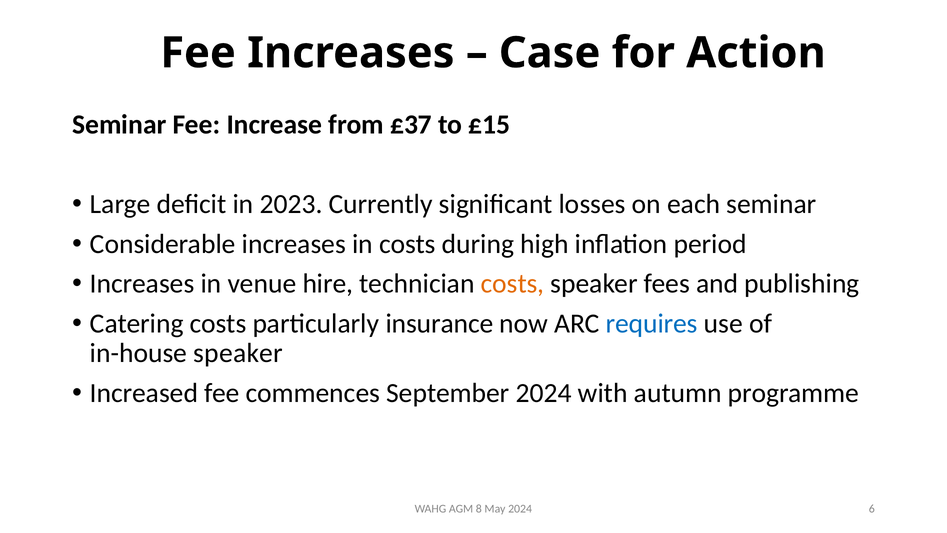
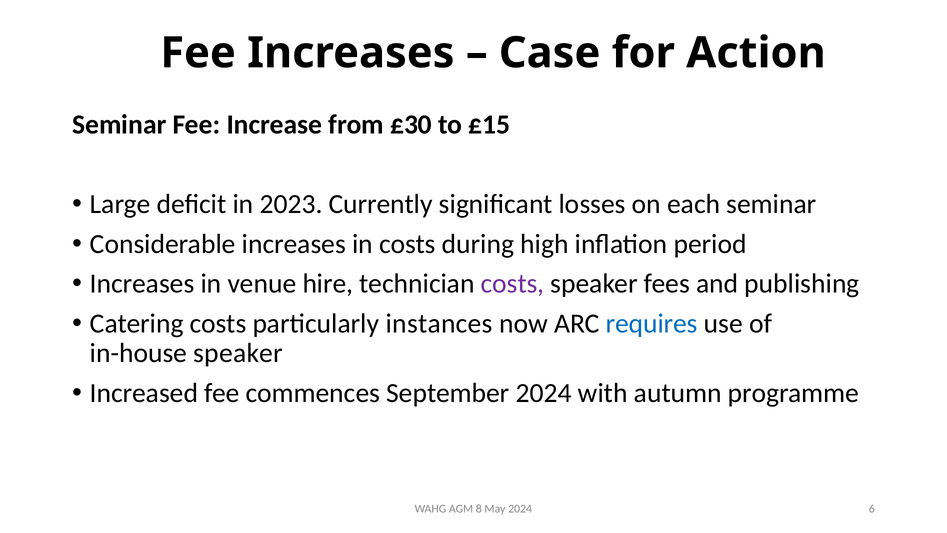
£37: £37 -> £30
costs at (513, 284) colour: orange -> purple
insurance: insurance -> instances
